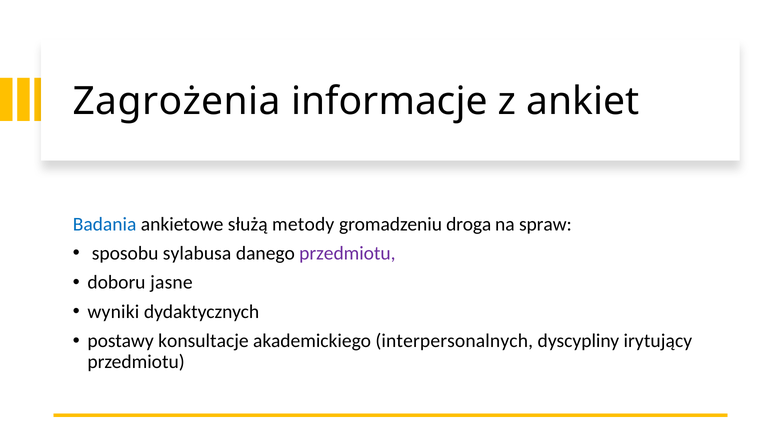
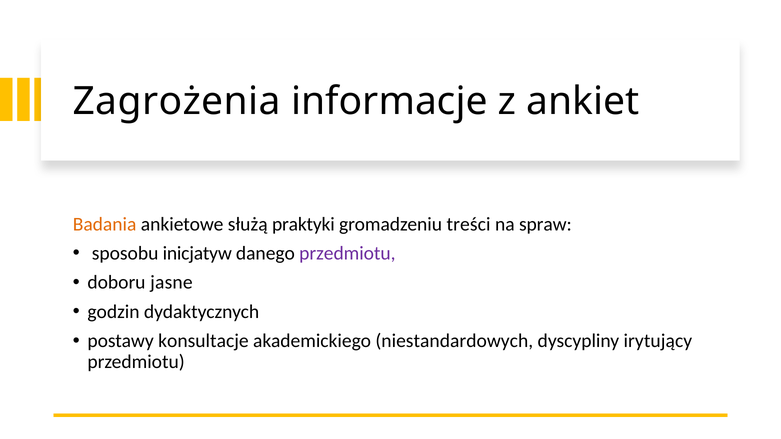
Badania colour: blue -> orange
metody: metody -> praktyki
droga: droga -> treści
sylabusa: sylabusa -> inicjatyw
wyniki: wyniki -> godzin
interpersonalnych: interpersonalnych -> niestandardowych
